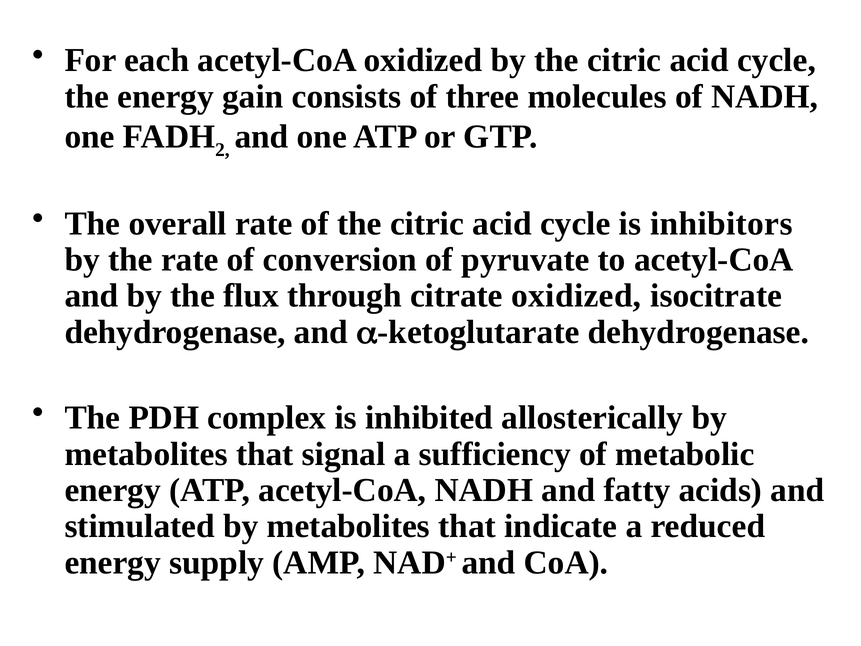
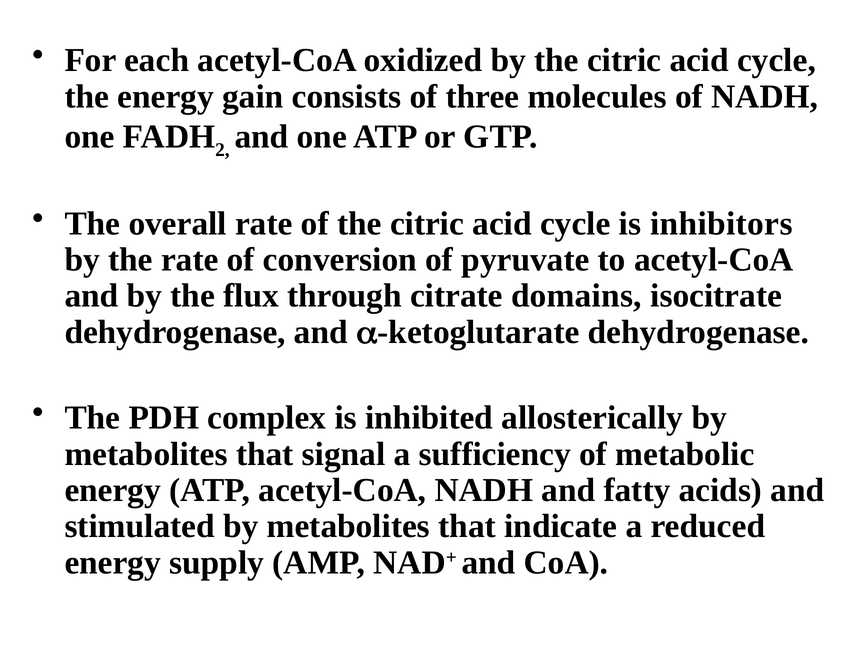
citrate oxidized: oxidized -> domains
